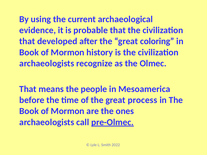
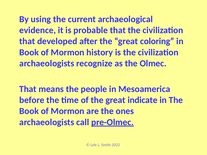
process: process -> indicate
